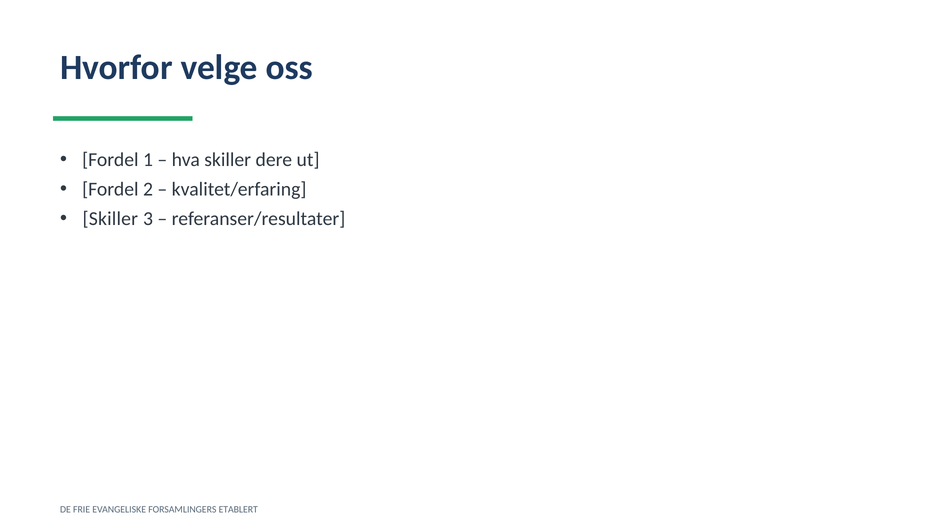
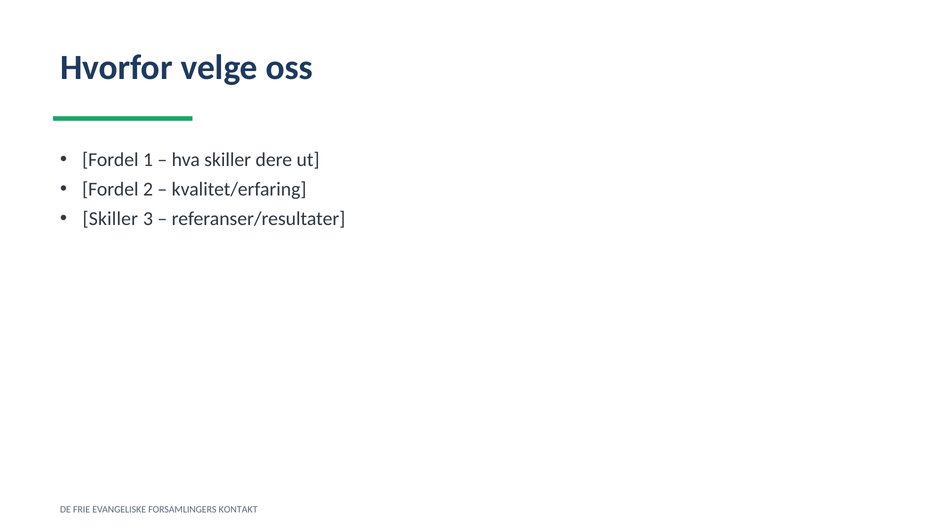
ETABLERT: ETABLERT -> KONTAKT
